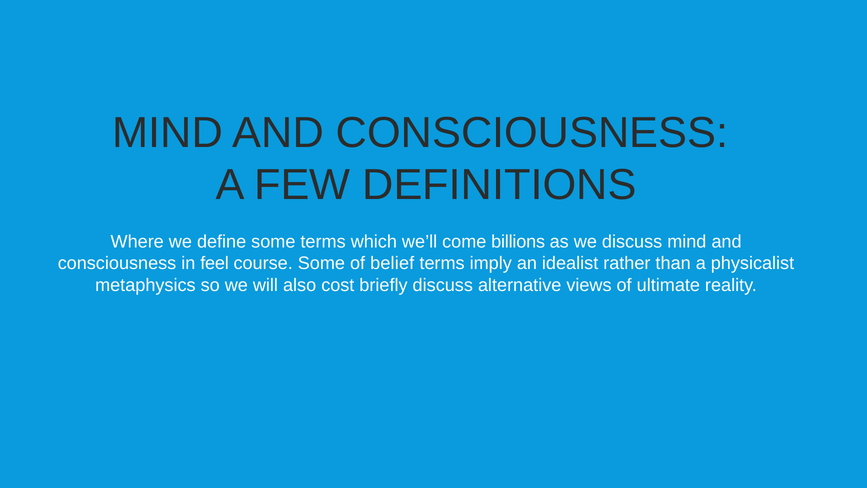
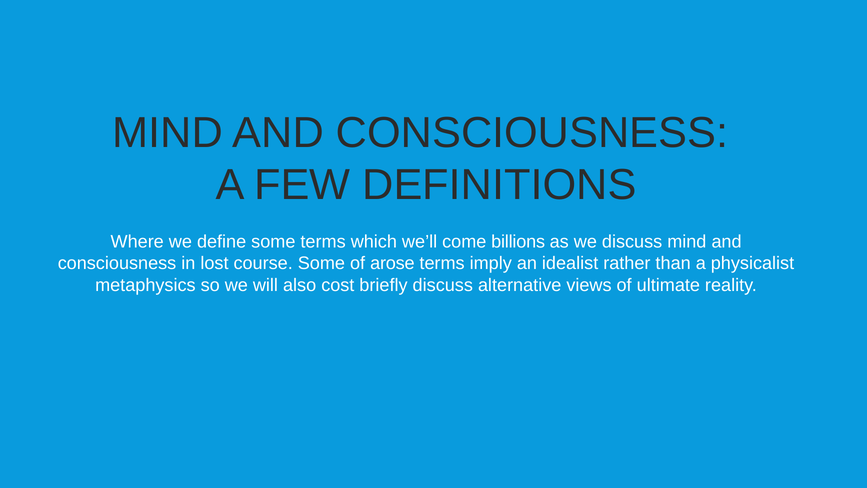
feel: feel -> lost
belief: belief -> arose
